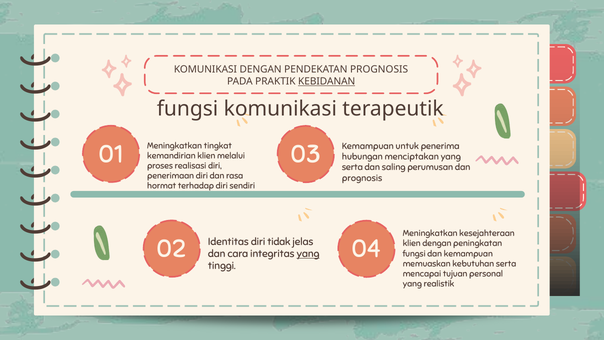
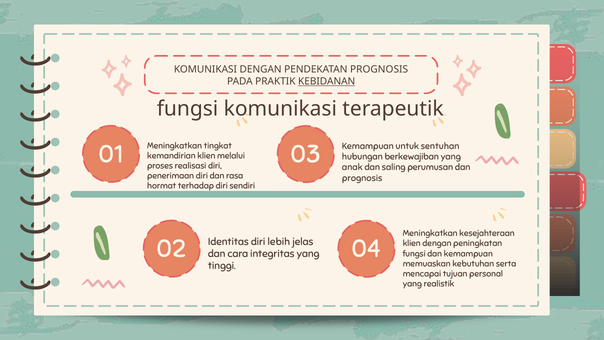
penerima: penerima -> sentuhan
menciptakan: menciptakan -> berkewajiban
serta at (352, 167): serta -> anak
tidak: tidak -> lebih
yang at (308, 254) underline: present -> none
